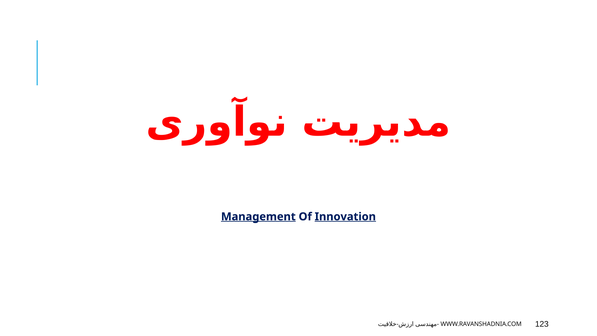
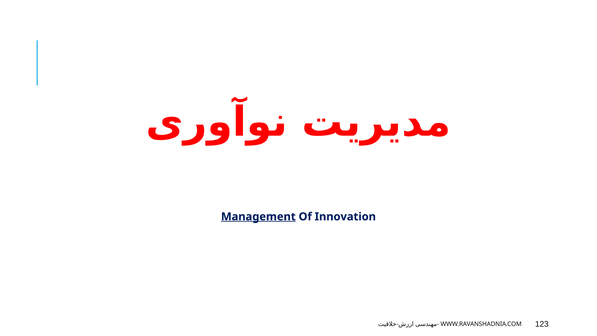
Innovation underline: present -> none
